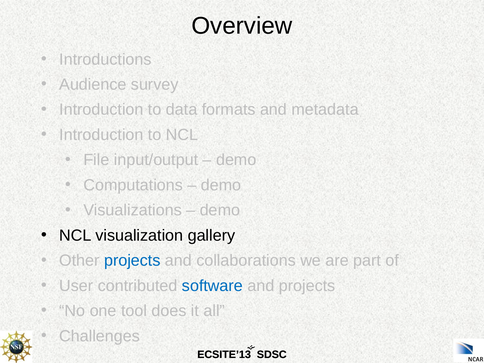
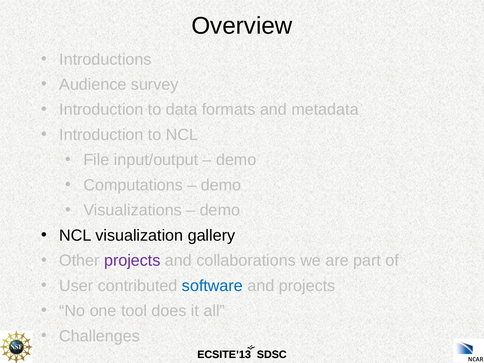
projects at (132, 261) colour: blue -> purple
